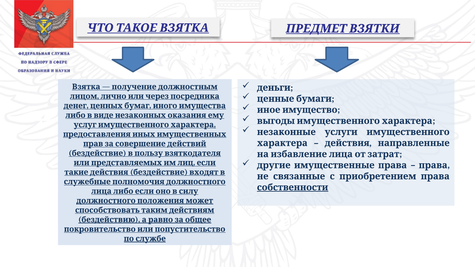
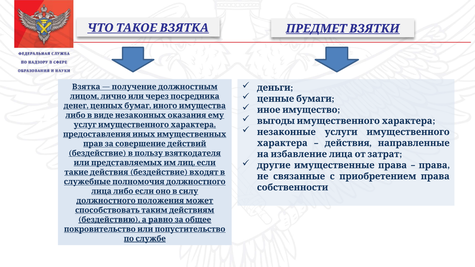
собственности underline: present -> none
